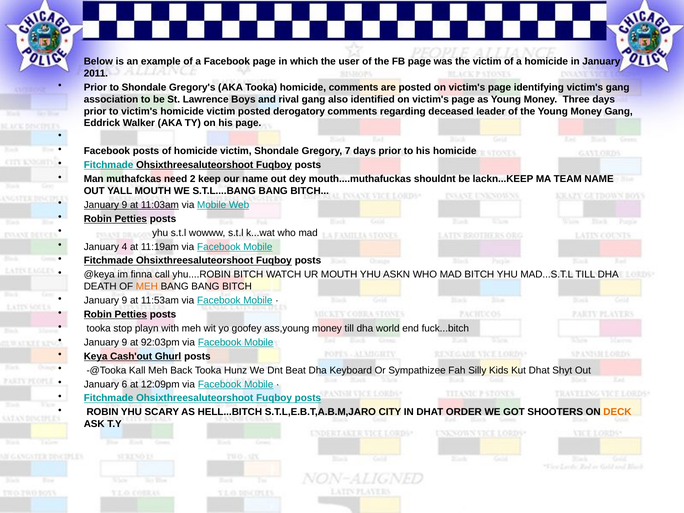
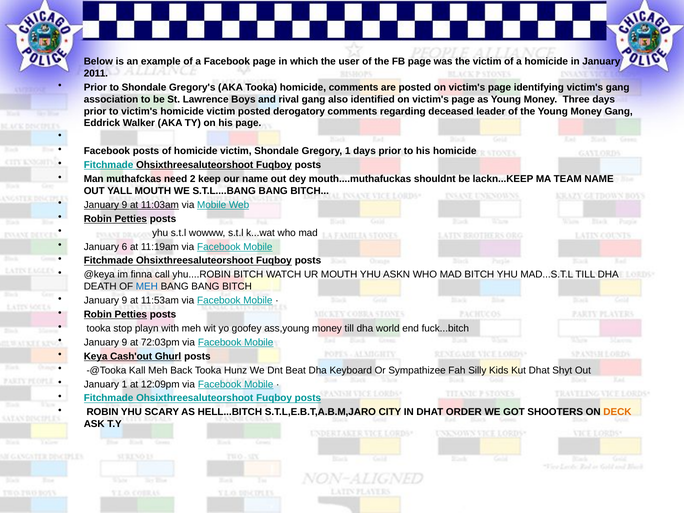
Gregory 7: 7 -> 1
4: 4 -> 6
MEH at (147, 287) colour: orange -> blue
92:03pm: 92:03pm -> 72:03pm
January 6: 6 -> 1
